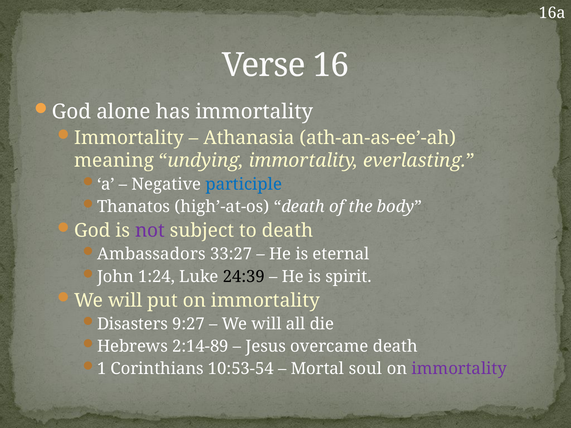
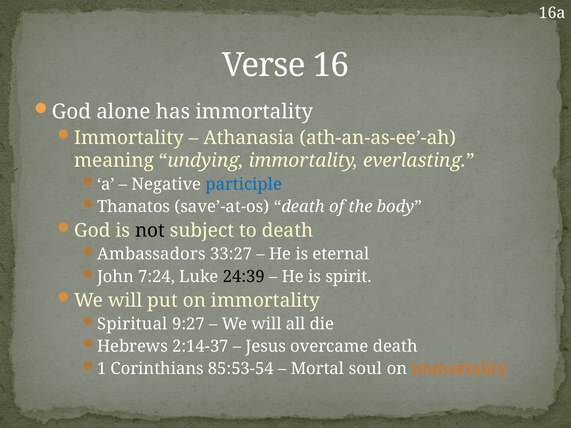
high’-at-os: high’-at-os -> save’-at-os
not colour: purple -> black
1:24: 1:24 -> 7:24
Disasters: Disasters -> Spiritual
2:14-89: 2:14-89 -> 2:14-37
10:53-54: 10:53-54 -> 85:53-54
immortality at (459, 369) colour: purple -> orange
